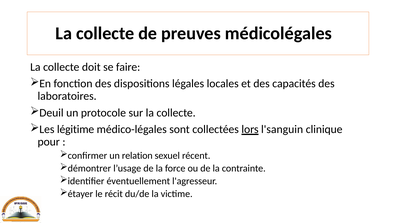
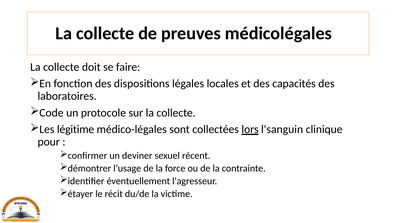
Deuil: Deuil -> Code
relation: relation -> deviner
